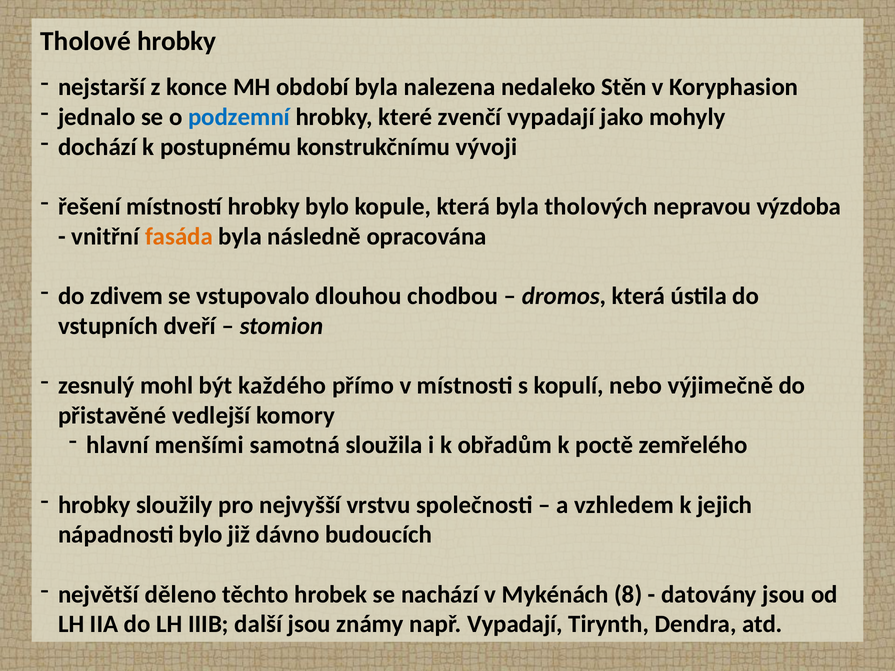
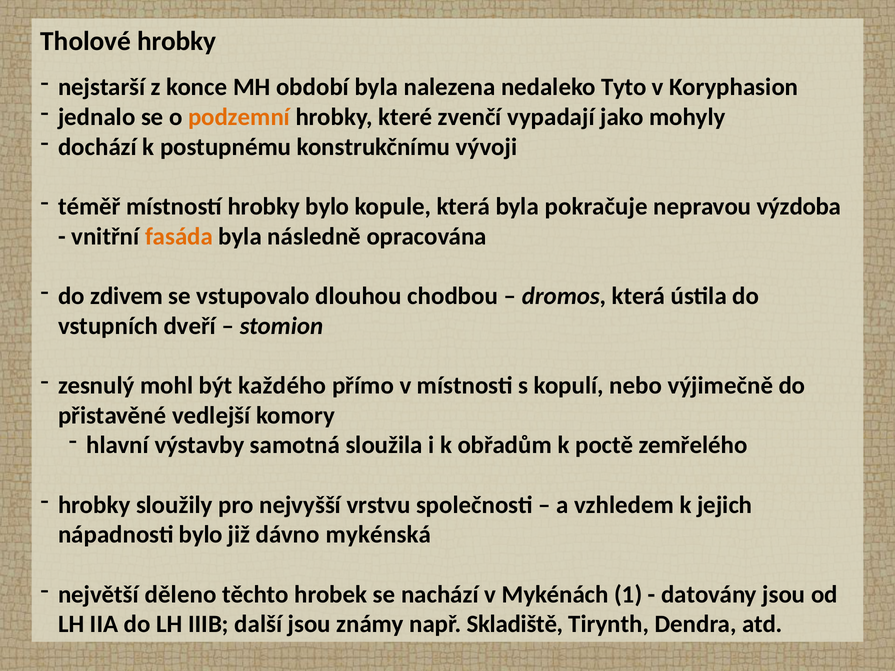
Stěn: Stěn -> Tyto
podzemní colour: blue -> orange
řešení: řešení -> téměř
tholových: tholových -> pokračuje
menšími: menšími -> výstavby
budoucích: budoucích -> mykénská
8: 8 -> 1
např Vypadají: Vypadají -> Skladiště
